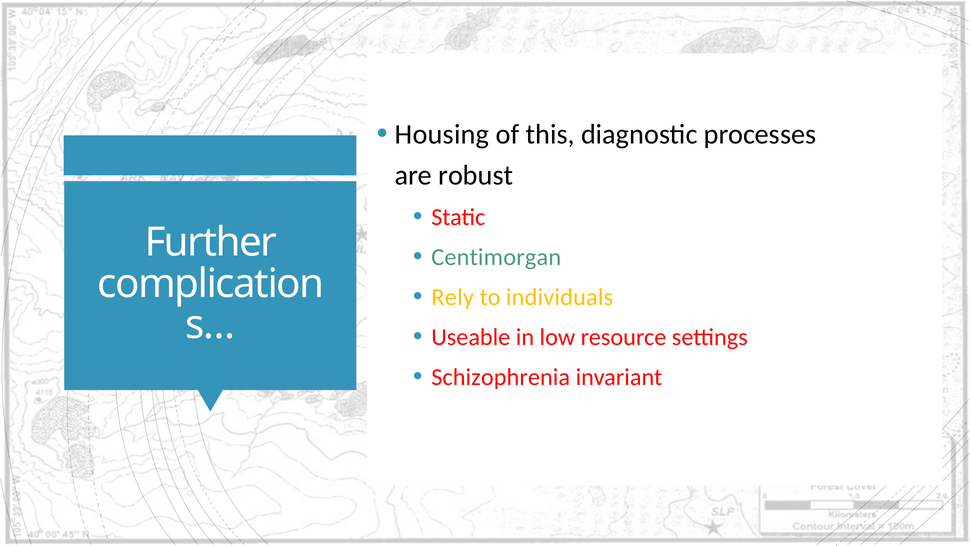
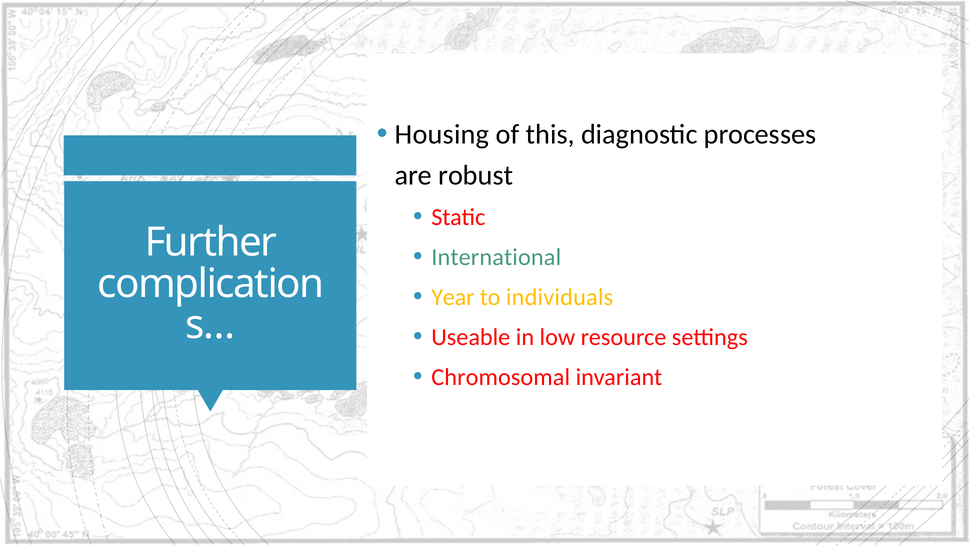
Centimorgan: Centimorgan -> International
Rely: Rely -> Year
Schizophrenia: Schizophrenia -> Chromosomal
